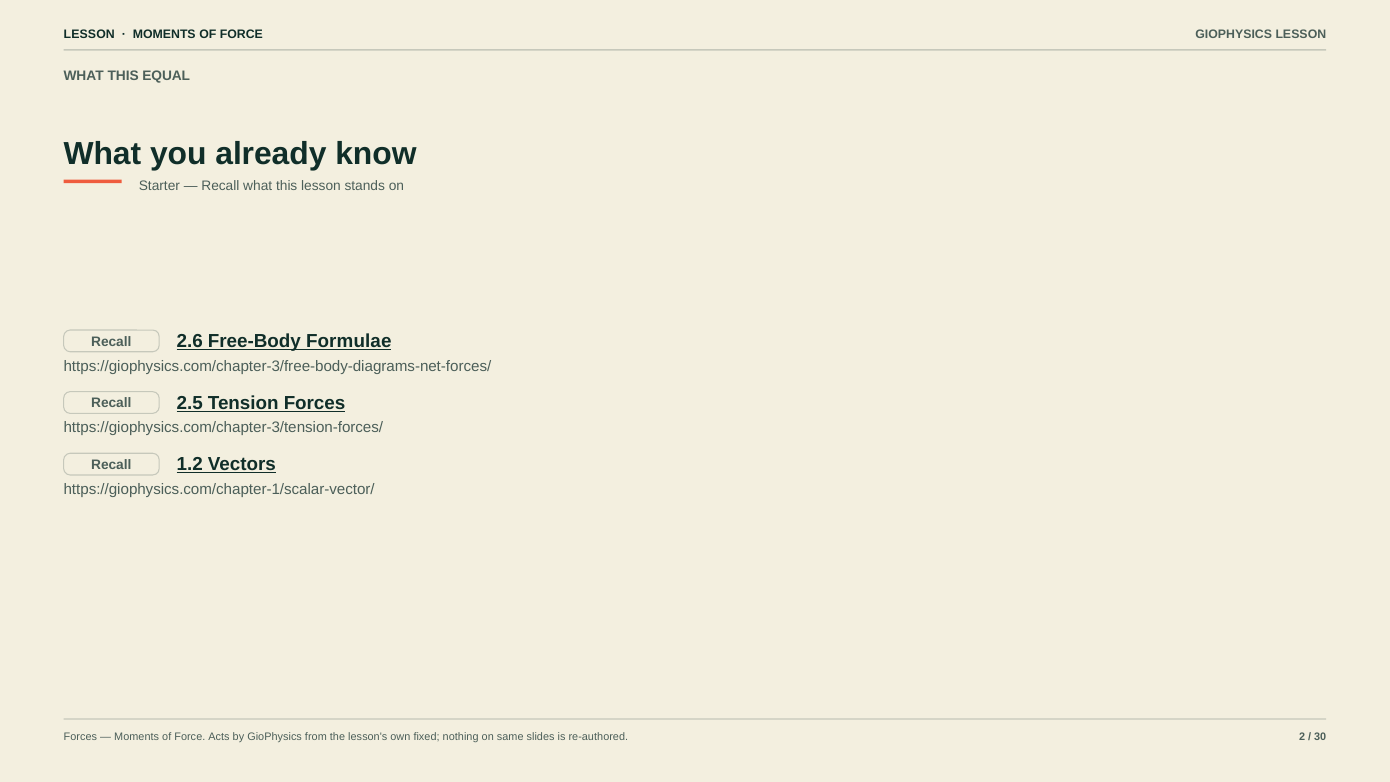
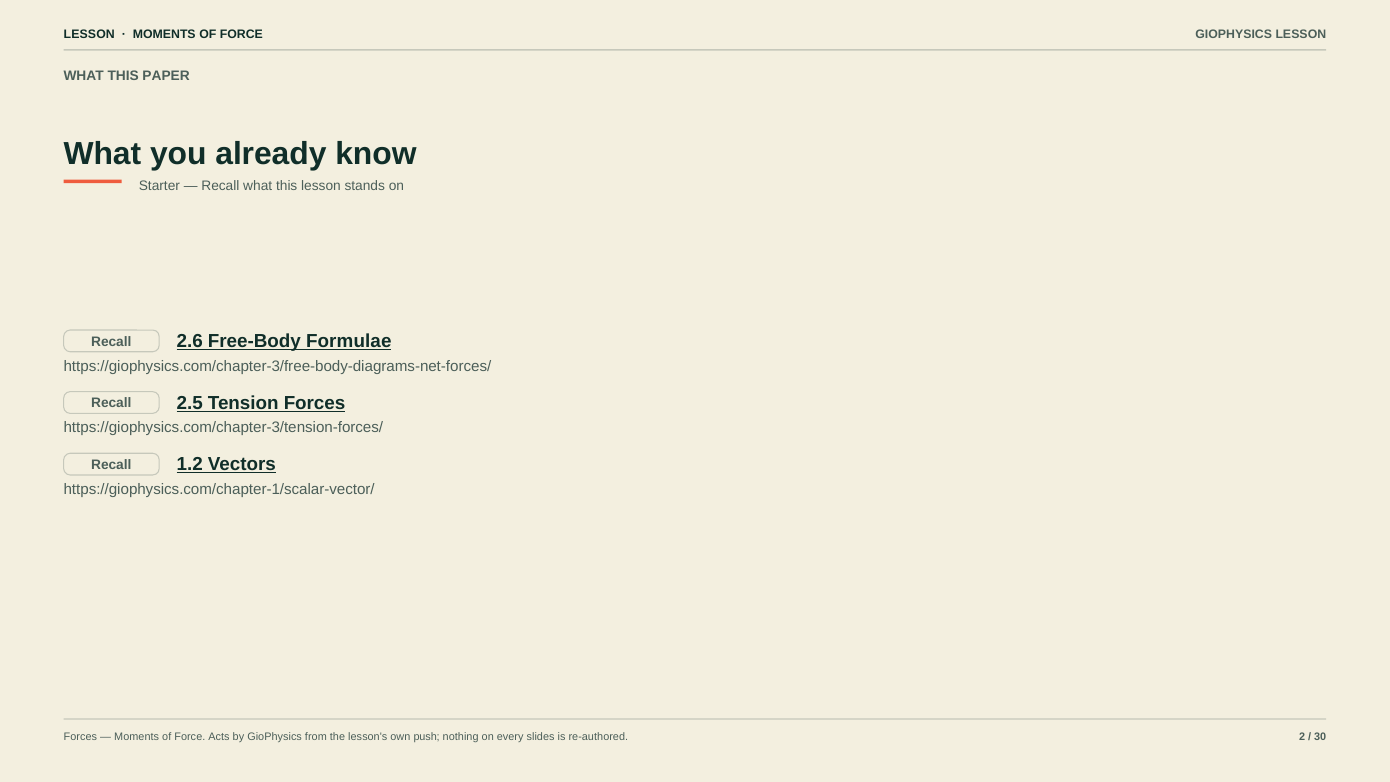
EQUAL: EQUAL -> PAPER
fixed: fixed -> push
same: same -> every
